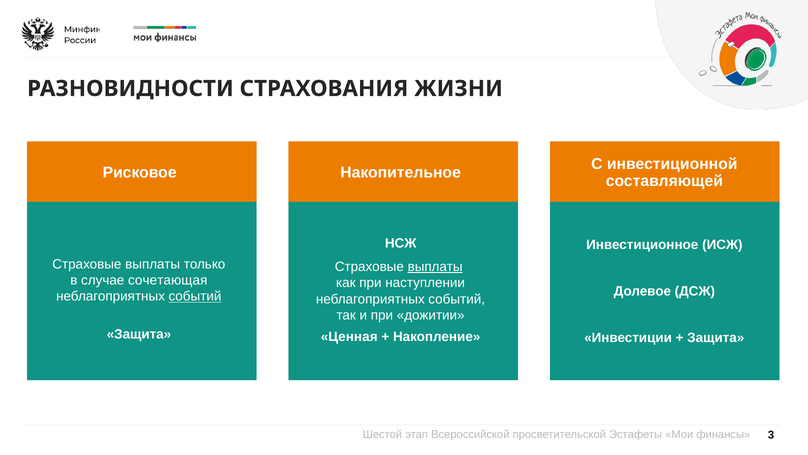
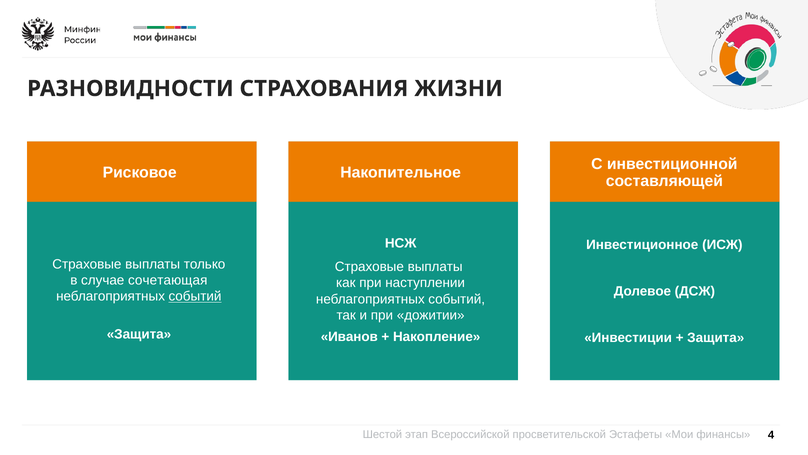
выплаты at (435, 266) underline: present -> none
Ценная: Ценная -> Иванов
3: 3 -> 4
